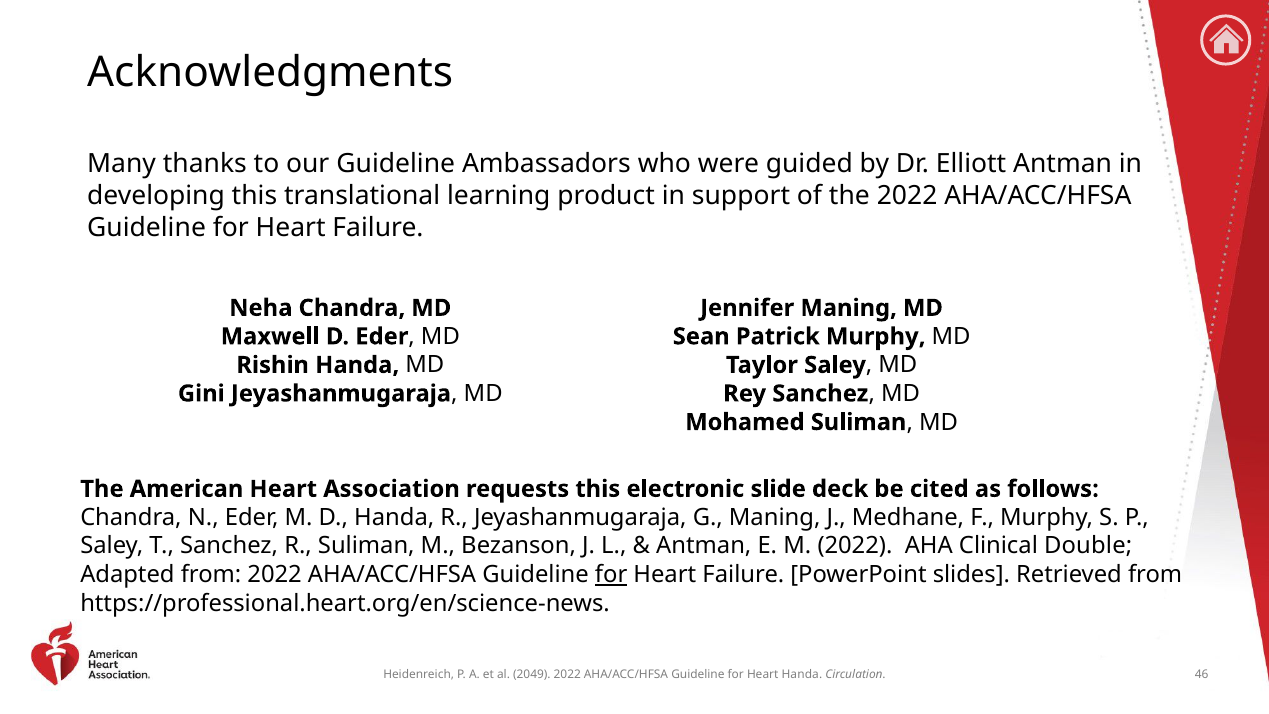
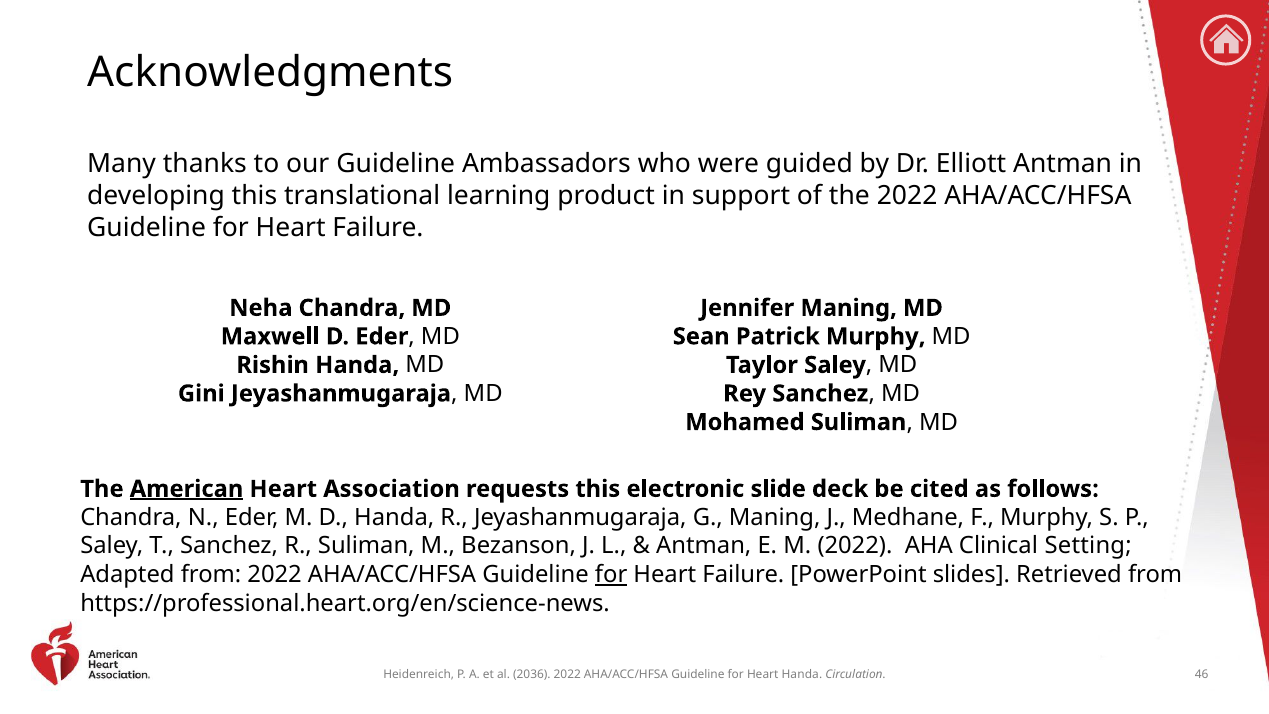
American underline: none -> present
Double: Double -> Setting
2049: 2049 -> 2036
